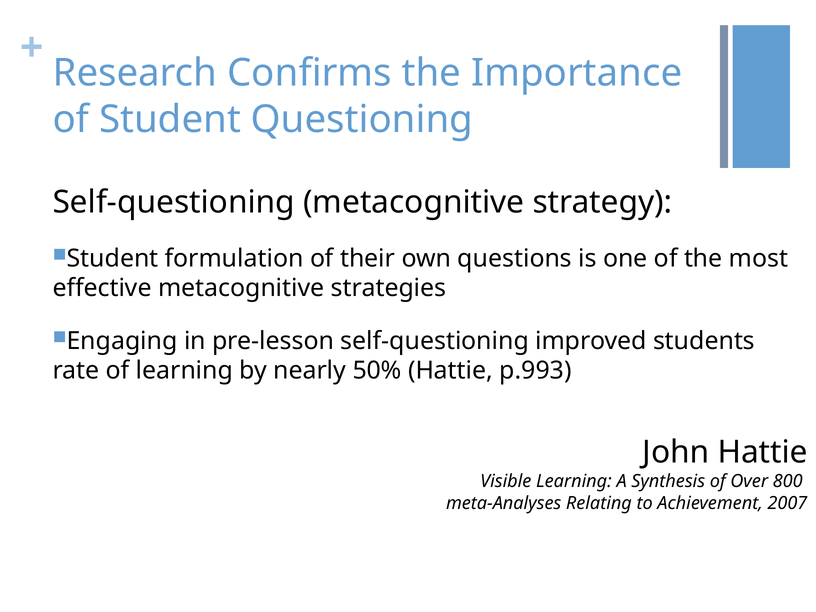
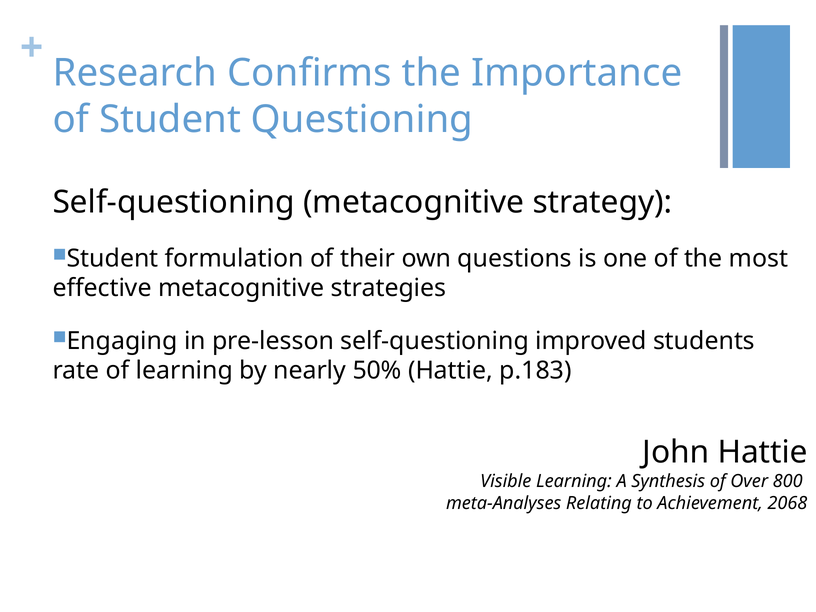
p.993: p.993 -> p.183
2007: 2007 -> 2068
